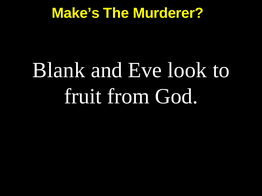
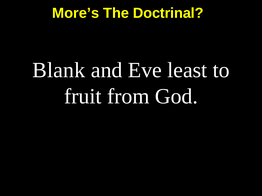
Make’s: Make’s -> More’s
Murderer: Murderer -> Doctrinal
look: look -> least
